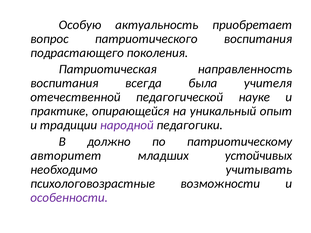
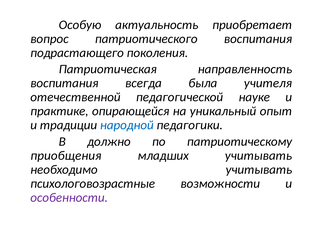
народной colour: purple -> blue
авторитет: авторитет -> приобщения
младших устойчивых: устойчивых -> учитывать
